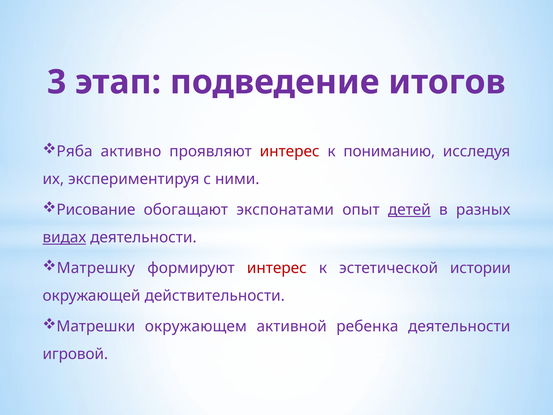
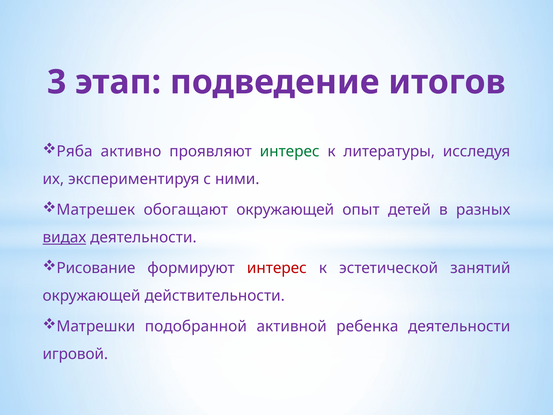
интерес at (290, 151) colour: red -> green
пониманию: пониманию -> литературы
Рисование: Рисование -> Матрешек
обогащают экспонатами: экспонатами -> окружающей
детей underline: present -> none
Матрешку: Матрешку -> Рисование
истории: истории -> занятий
окружающем: окружающем -> подобранной
